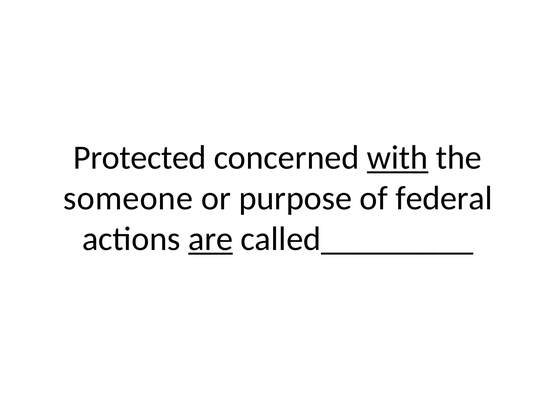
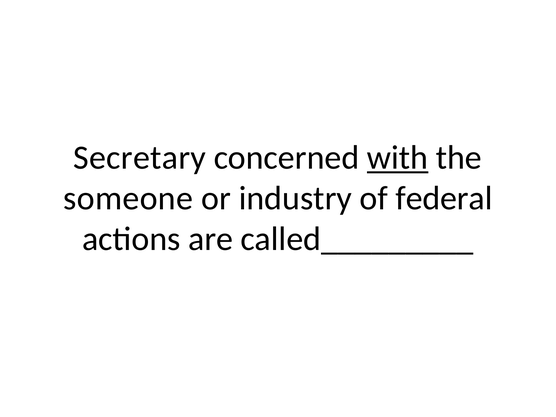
Protected: Protected -> Secretary
purpose: purpose -> industry
are underline: present -> none
